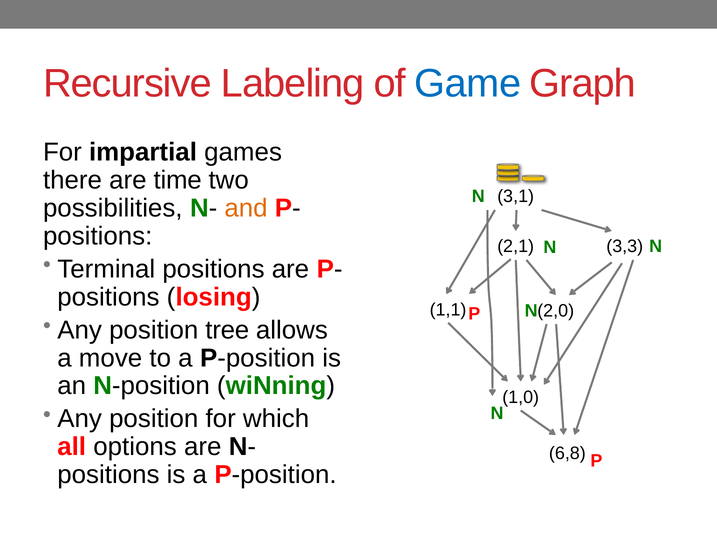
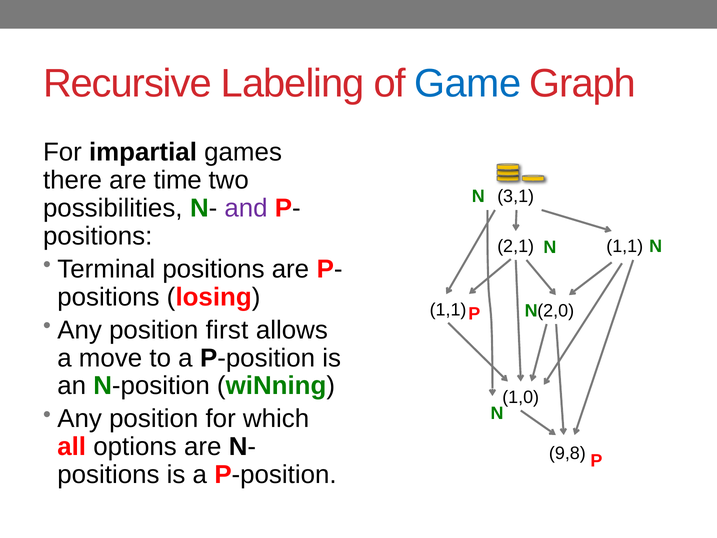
and colour: orange -> purple
2,1 3,3: 3,3 -> 1,1
tree: tree -> first
6,8: 6,8 -> 9,8
